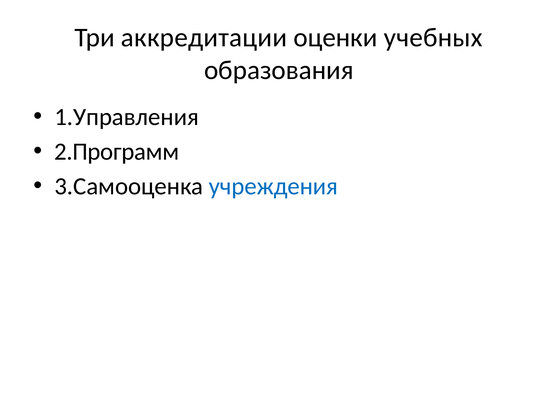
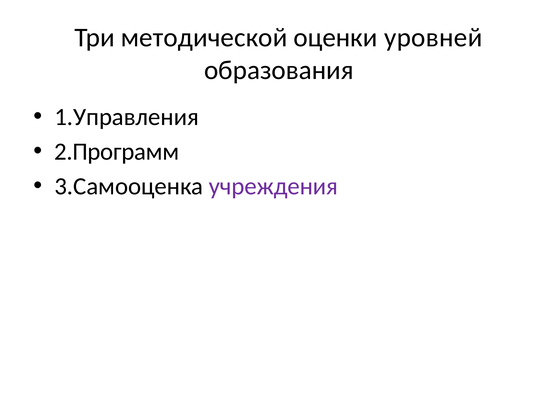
аккредитации: аккредитации -> методической
учебных: учебных -> уровней
учреждения colour: blue -> purple
